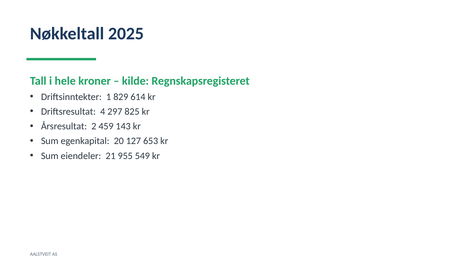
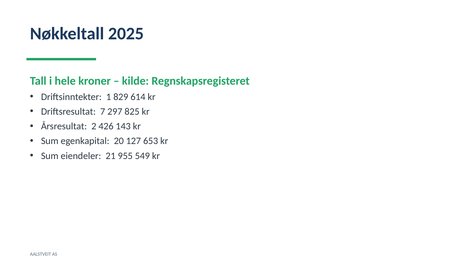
4: 4 -> 7
459: 459 -> 426
